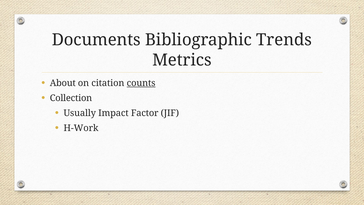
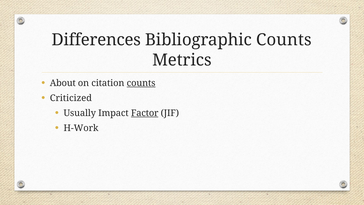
Documents: Documents -> Differences
Bibliographic Trends: Trends -> Counts
Collection: Collection -> Criticized
Factor underline: none -> present
